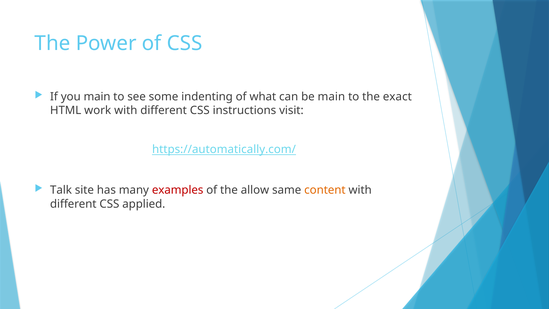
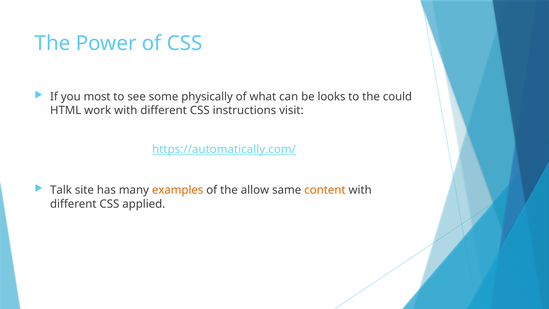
you main: main -> most
indenting: indenting -> physically
be main: main -> looks
exact: exact -> could
examples colour: red -> orange
